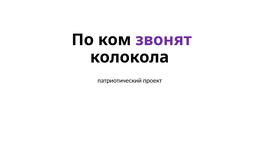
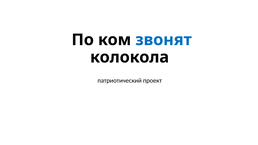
звонят colour: purple -> blue
